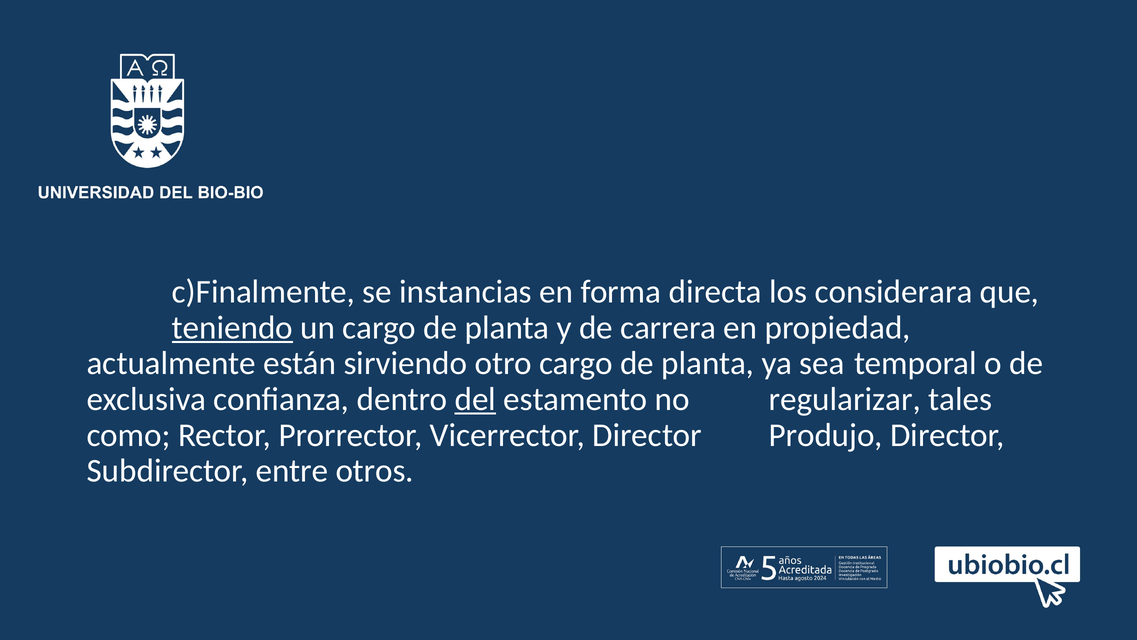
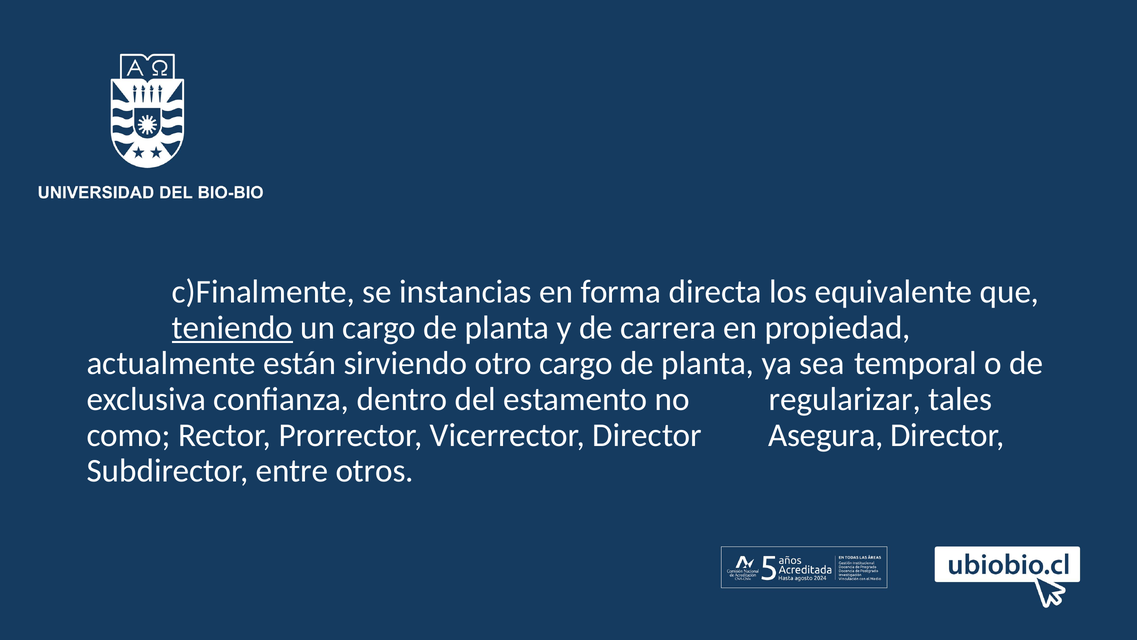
considerara: considerara -> equivalente
del underline: present -> none
Produjo: Produjo -> Asegura
